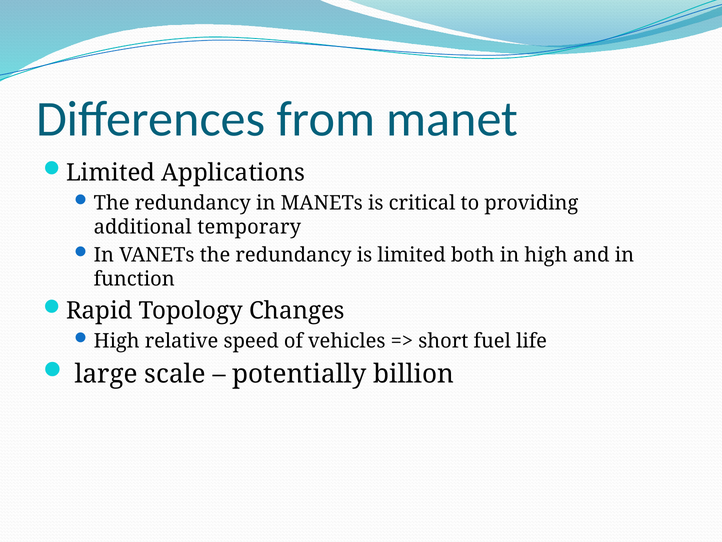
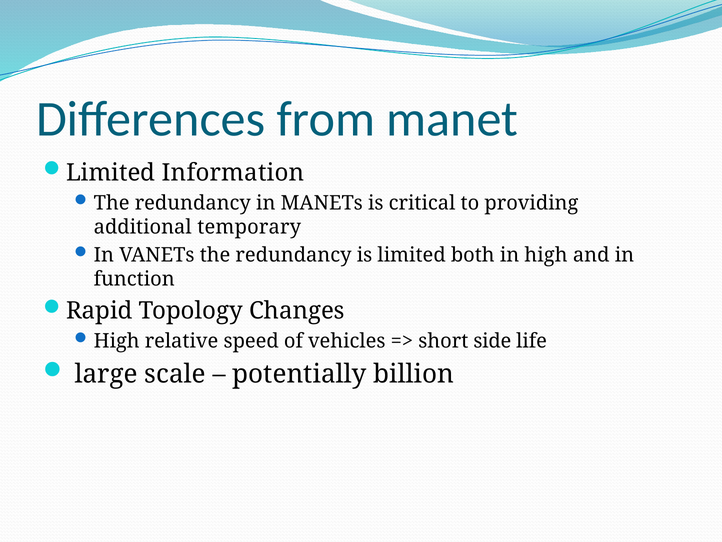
Applications: Applications -> Information
fuel: fuel -> side
